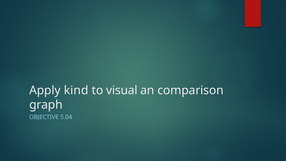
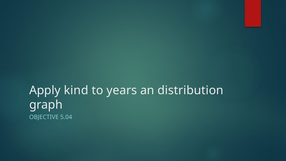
visual: visual -> years
comparison: comparison -> distribution
